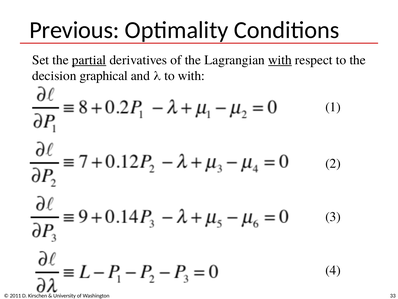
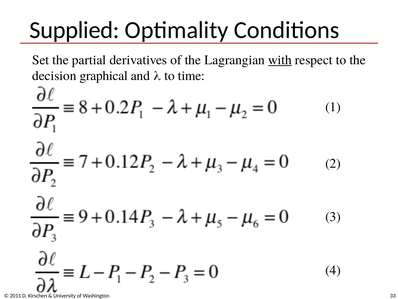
Previous: Previous -> Supplied
partial underline: present -> none
to with: with -> time
